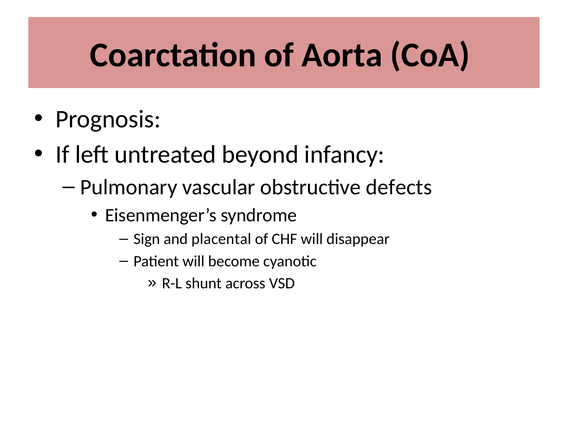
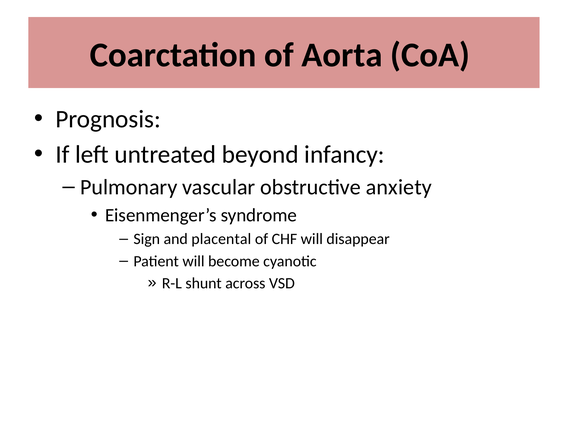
defects: defects -> anxiety
